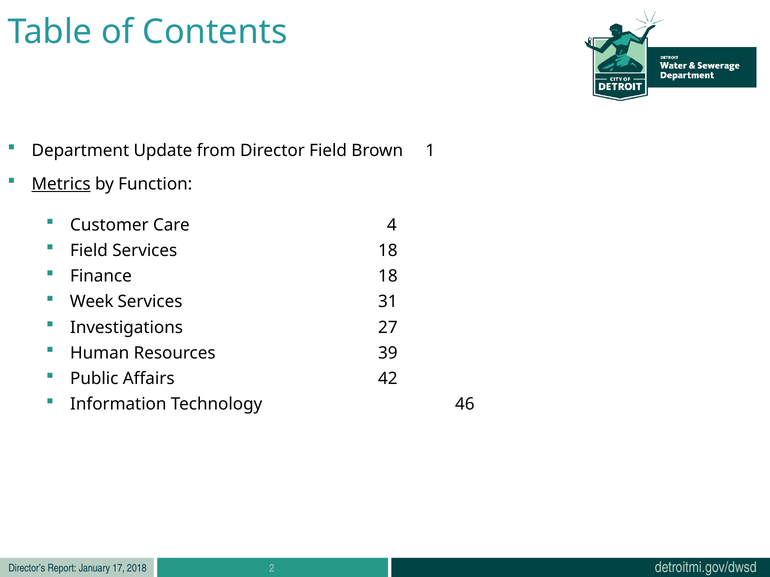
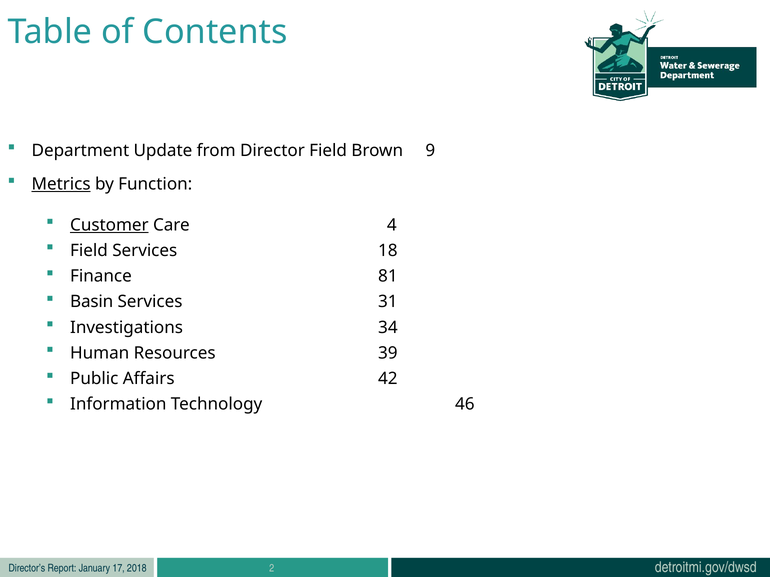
1: 1 -> 9
Customer underline: none -> present
Finance 18: 18 -> 81
Week: Week -> Basin
27: 27 -> 34
